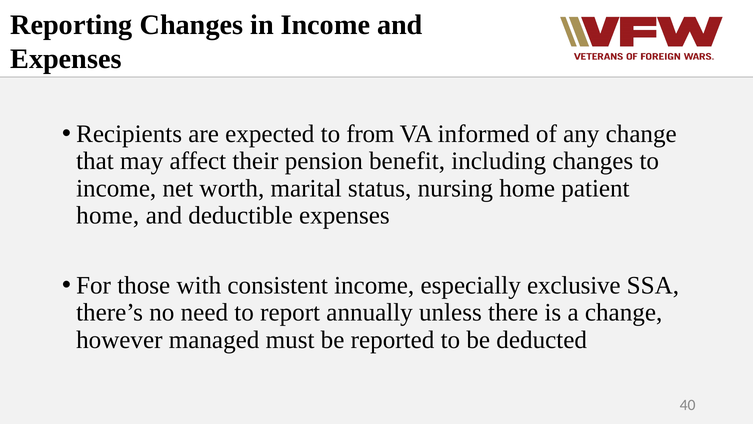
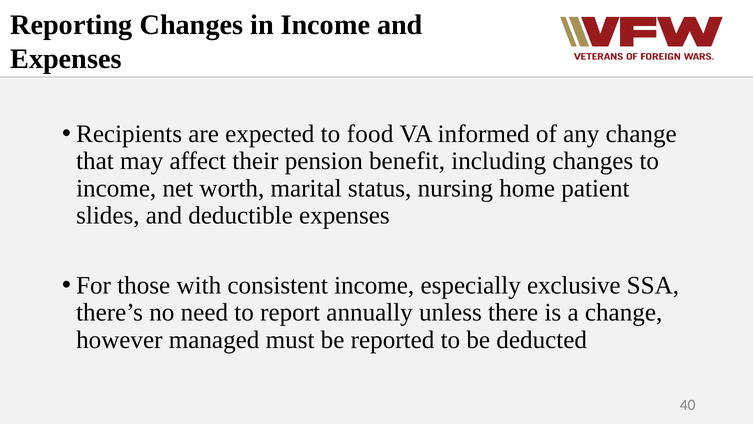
from: from -> food
home at (108, 215): home -> slides
